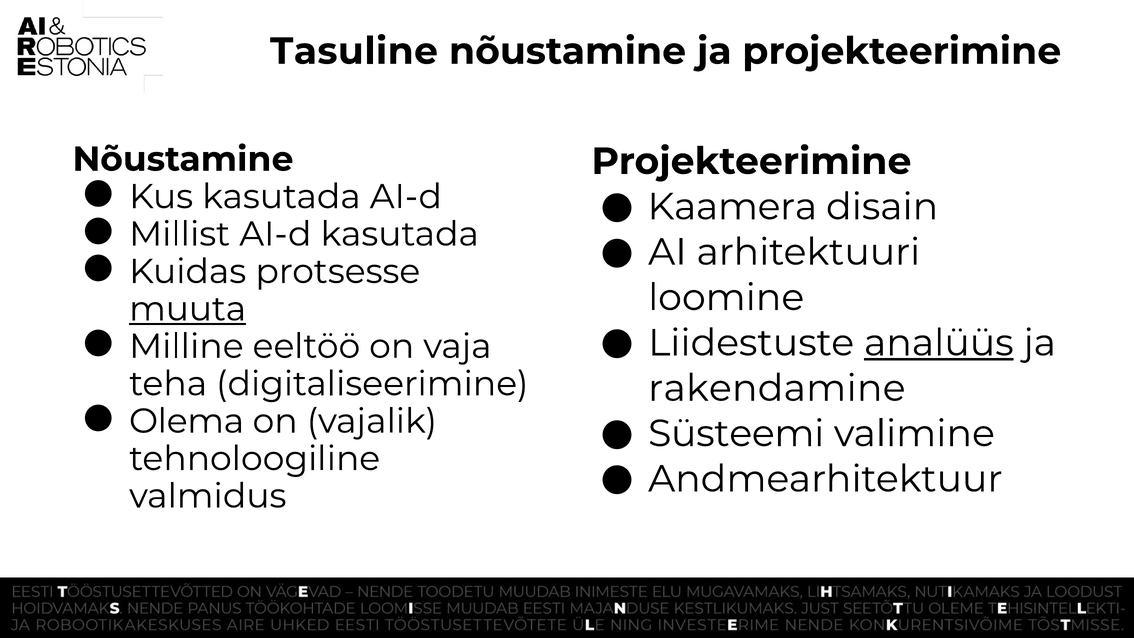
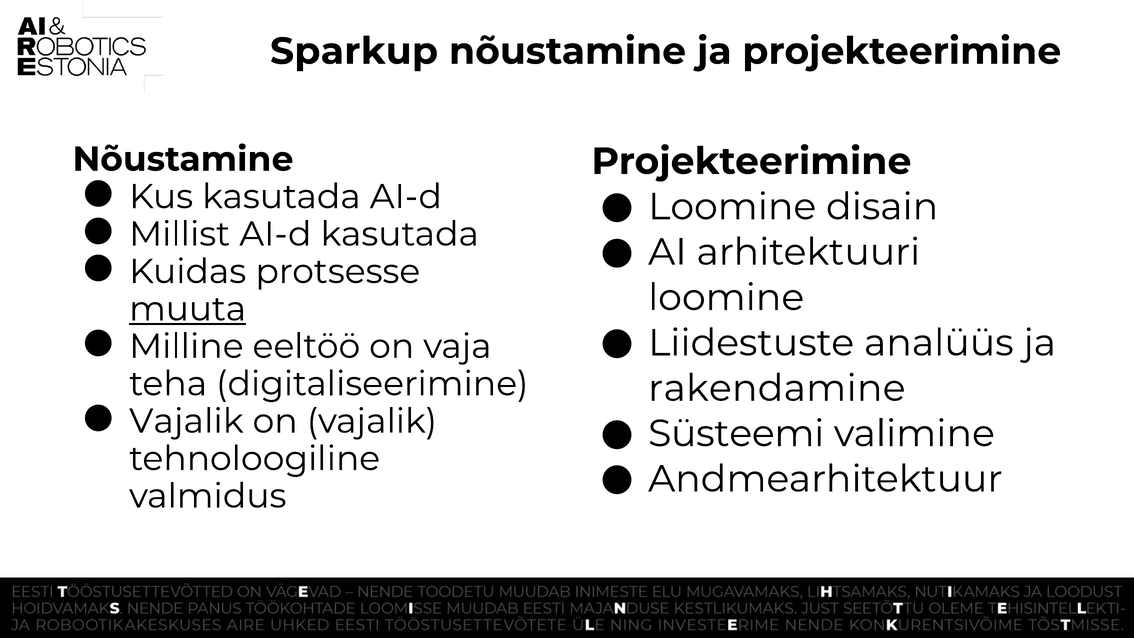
Tasuline: Tasuline -> Sparkup
Kaamera at (732, 207): Kaamera -> Loomine
analüüs underline: present -> none
Olema at (187, 421): Olema -> Vajalik
